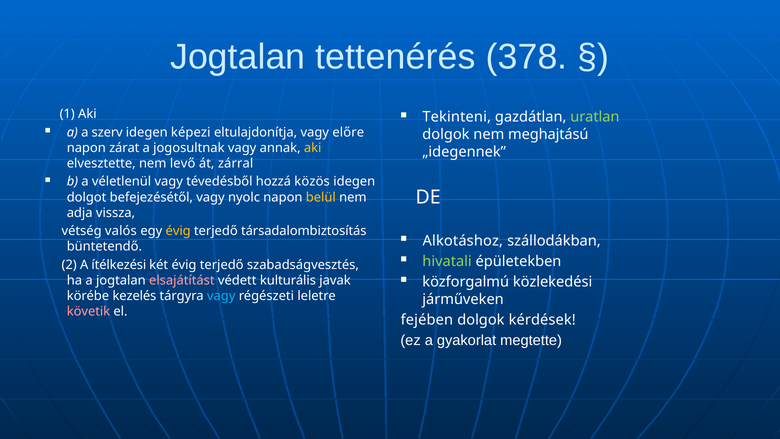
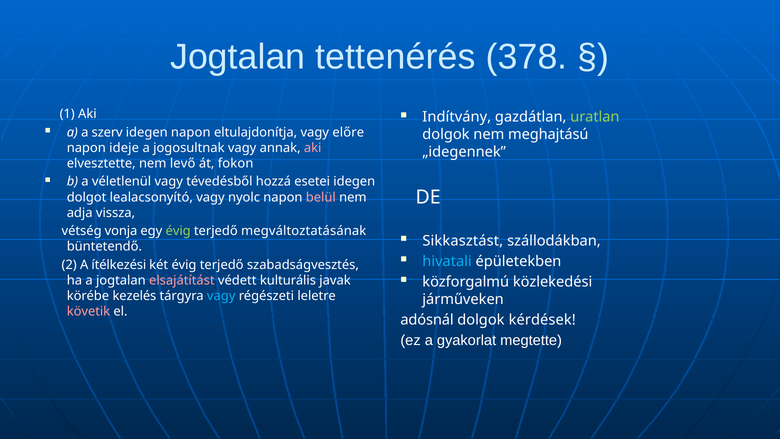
Tekinteni: Tekinteni -> Indítvány
idegen képezi: képezi -> napon
zárat: zárat -> ideje
aki at (313, 148) colour: yellow -> pink
zárral: zárral -> fokon
közös: közös -> esetei
befejezésétől: befejezésétől -> lealacsonyító
belül colour: yellow -> pink
valós: valós -> vonja
évig at (178, 231) colour: yellow -> light green
társadalombiztosítás: társadalombiztosítás -> megváltoztatásának
Alkotáshoz: Alkotáshoz -> Sikkasztást
hivatali colour: light green -> light blue
fejében: fejében -> adósnál
